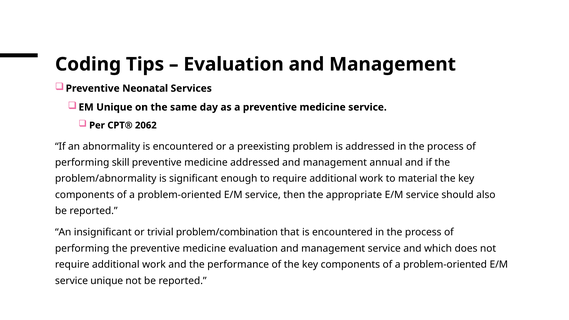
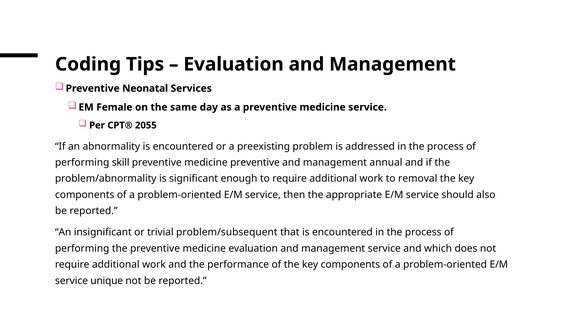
EM Unique: Unique -> Female
2062: 2062 -> 2055
medicine addressed: addressed -> preventive
material: material -> removal
problem/combination: problem/combination -> problem/subsequent
